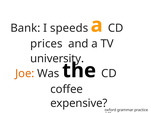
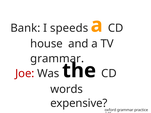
prices: prices -> house
university at (56, 59): university -> grammar
Joe colour: orange -> red
coffee: coffee -> words
